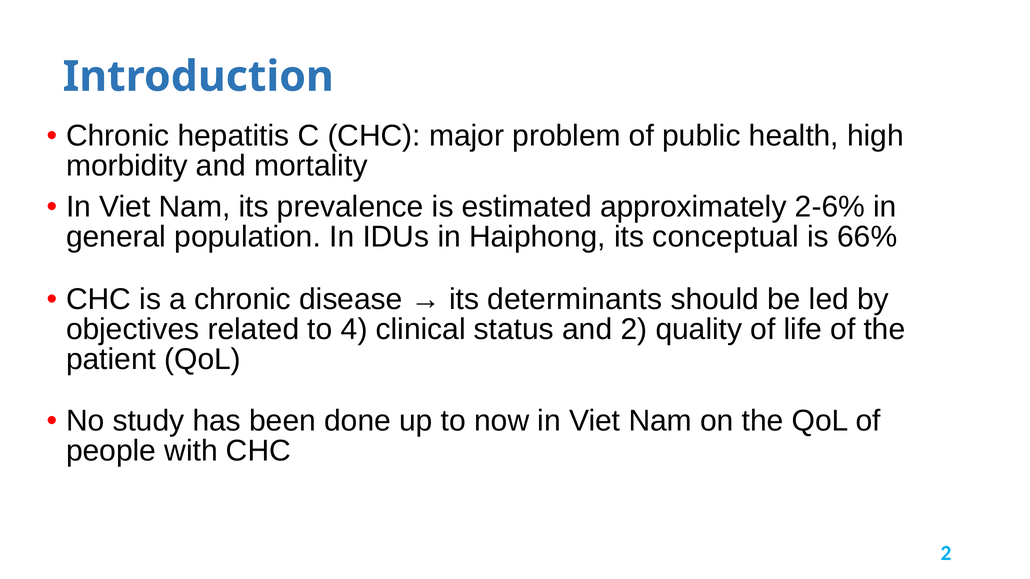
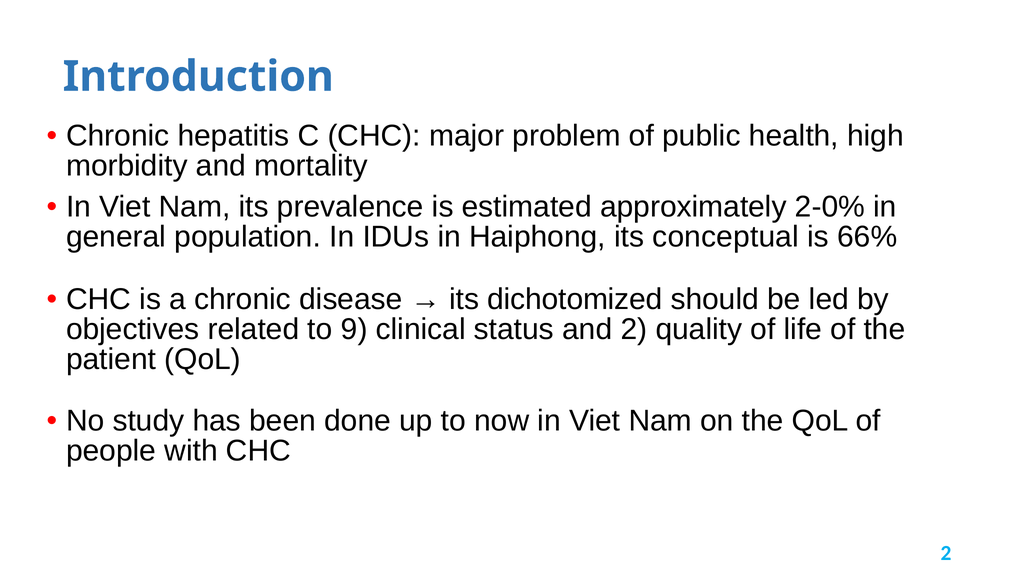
2-6%: 2-6% -> 2-0%
determinants: determinants -> dichotomized
4: 4 -> 9
